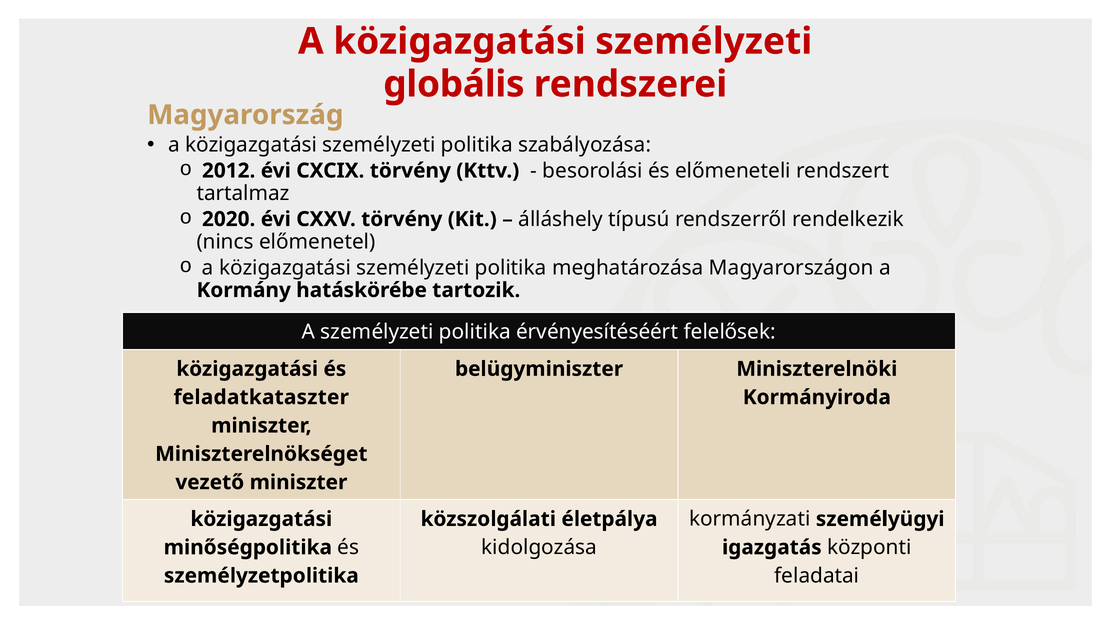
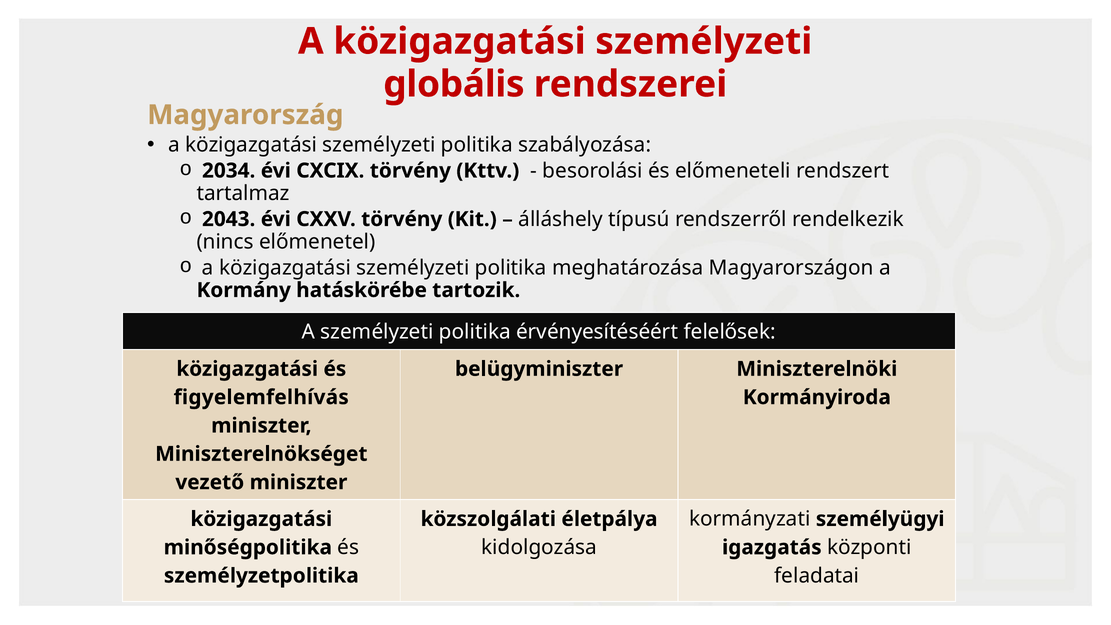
2012: 2012 -> 2034
2020: 2020 -> 2043
feladatkataszter: feladatkataszter -> figyelemfelhívás
